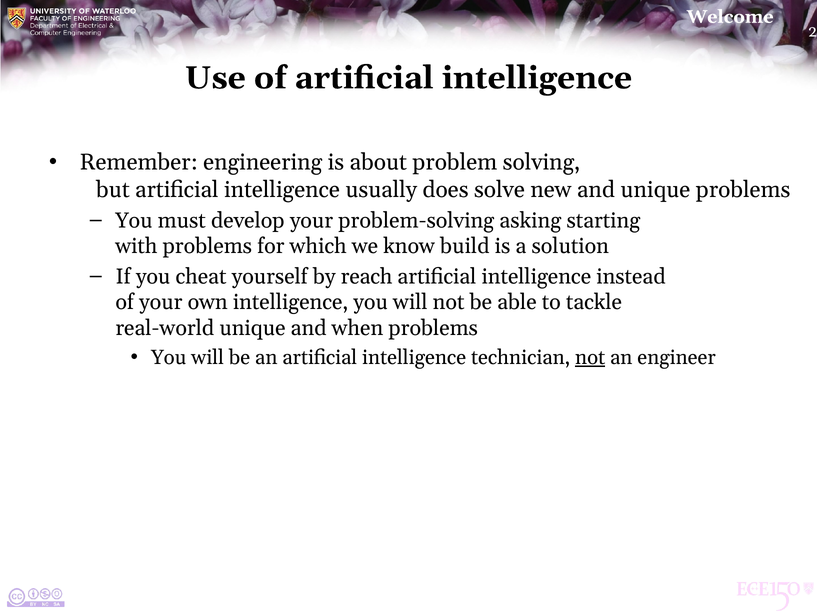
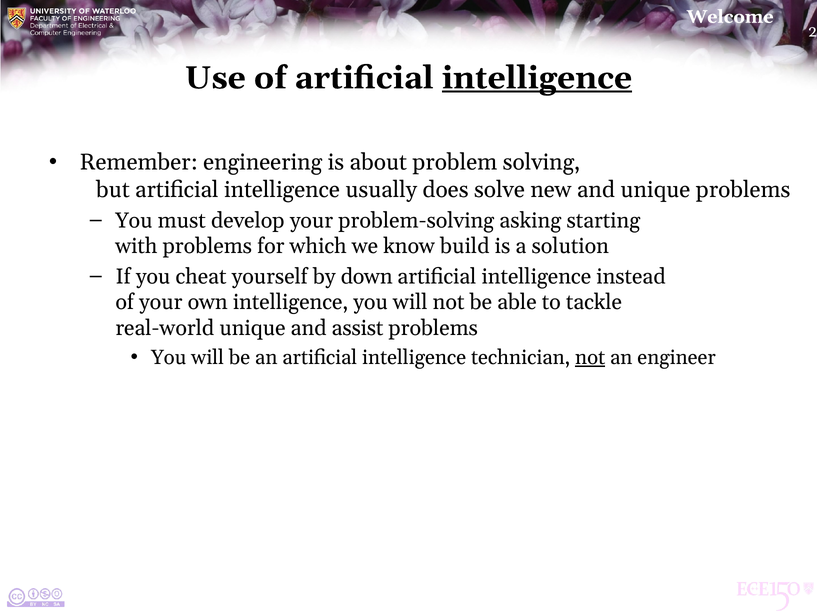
intelligence at (537, 78) underline: none -> present
reach: reach -> down
when: when -> assist
